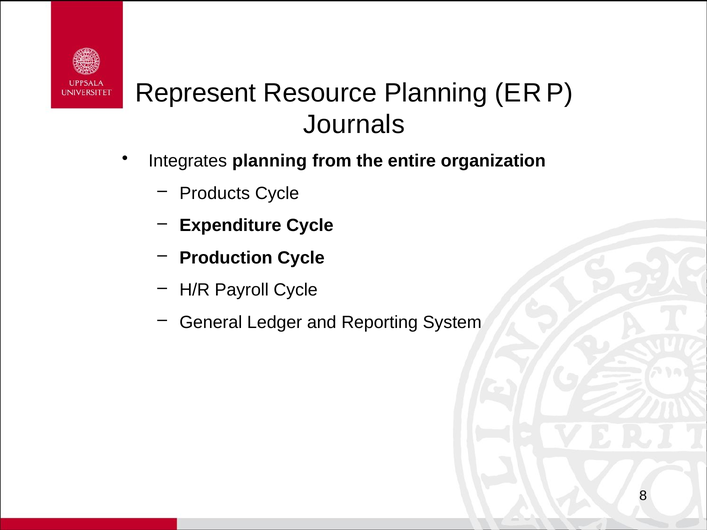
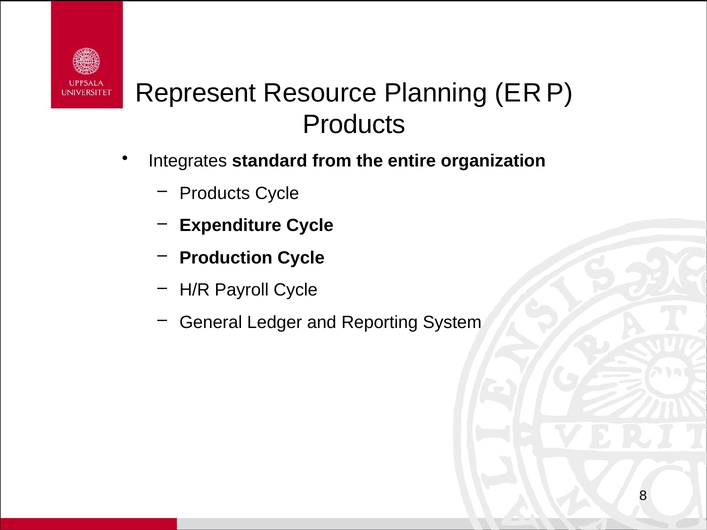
Journals at (354, 125): Journals -> Products
Integrates planning: planning -> standard
